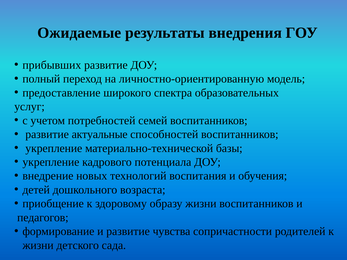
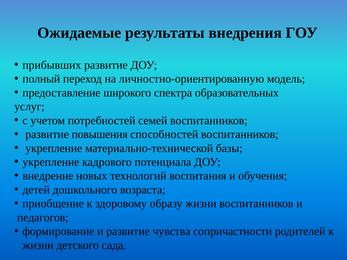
актуальные: актуальные -> повышения
